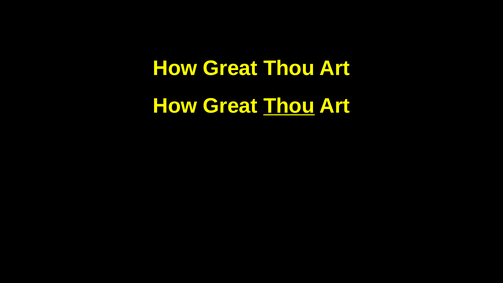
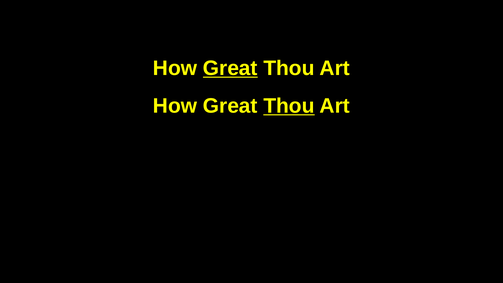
Great at (230, 68) underline: none -> present
